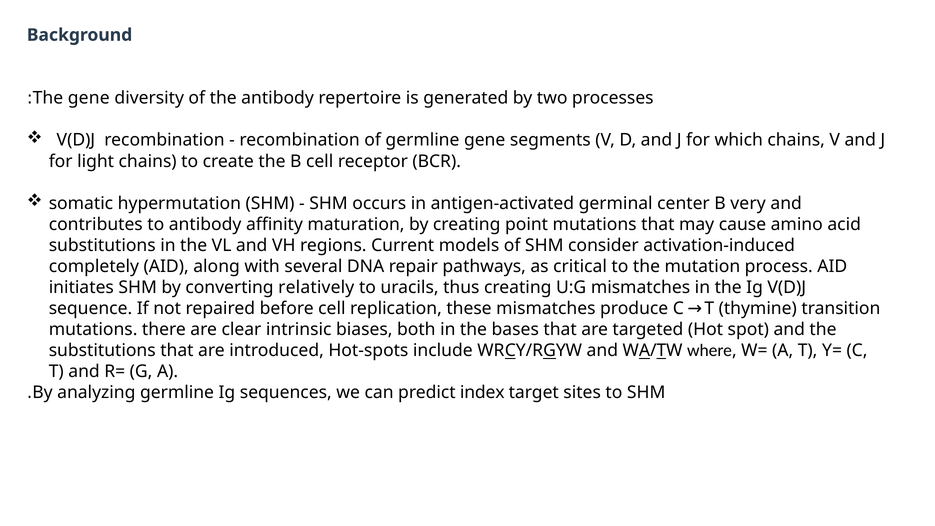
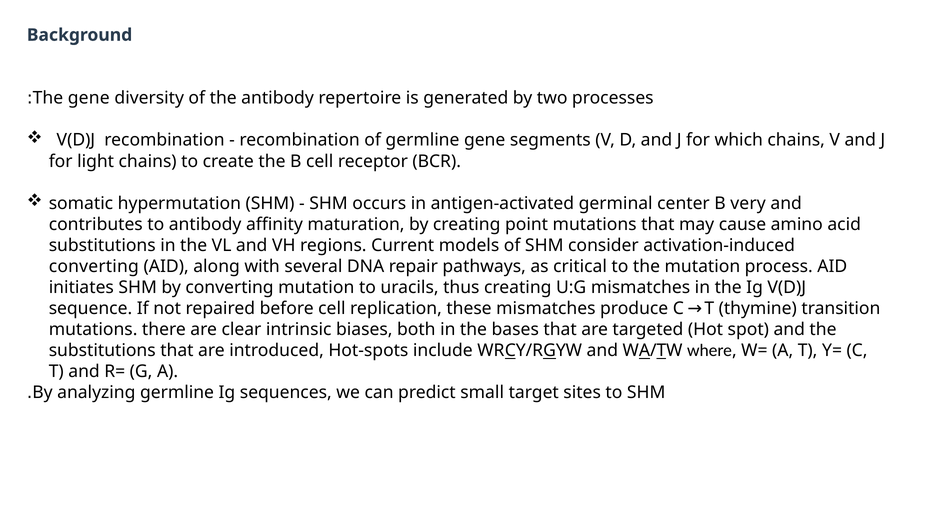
completely at (94, 266): completely -> converting
converting relatively: relatively -> mutation
index: index -> small
